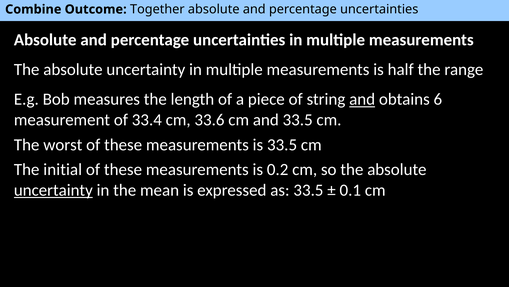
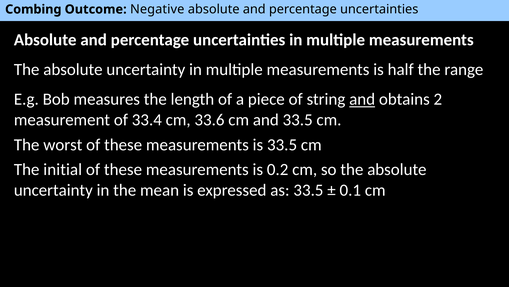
Combine: Combine -> Combing
Together: Together -> Negative
6: 6 -> 2
uncertainty at (53, 190) underline: present -> none
